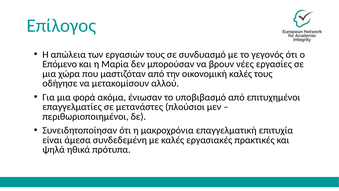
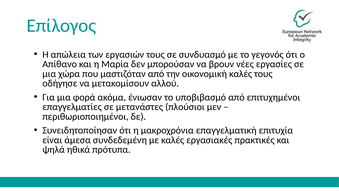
Επόμενο: Επόμενο -> Απίθανο
